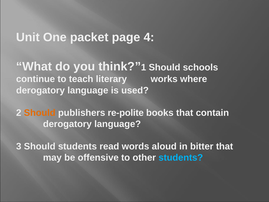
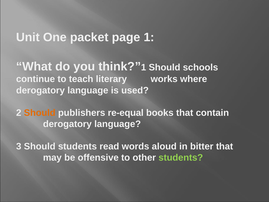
page 4: 4 -> 1
re-polite: re-polite -> re-equal
students at (181, 157) colour: light blue -> light green
